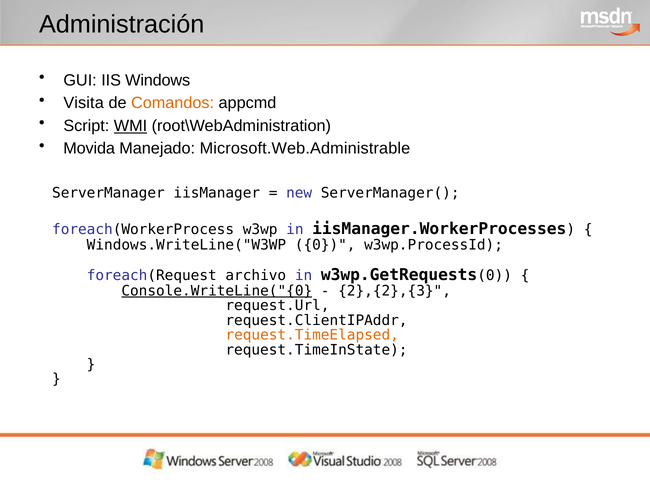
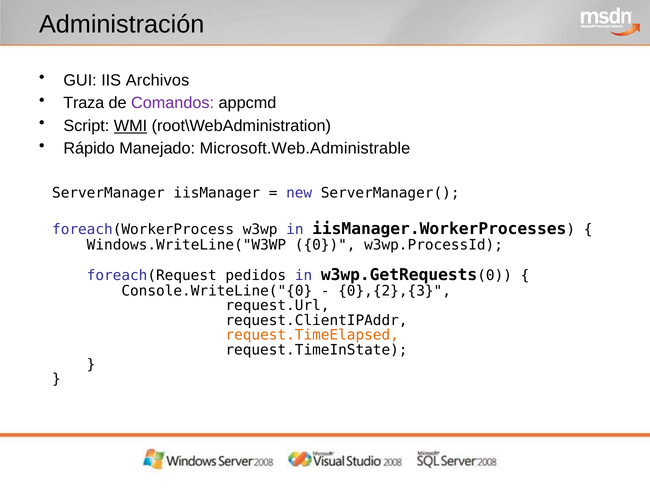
Windows: Windows -> Archivos
Visita: Visita -> Traza
Comandos colour: orange -> purple
Movida: Movida -> Rápido
archivo: archivo -> pedidos
Console.WriteLine("{0 underline: present -> none
2},{2},{3: 2},{2},{3 -> 0},{2},{3
